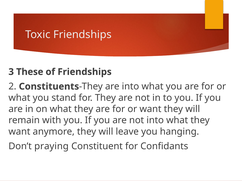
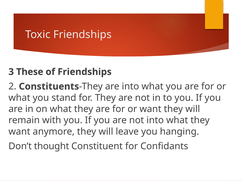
praying: praying -> thought
